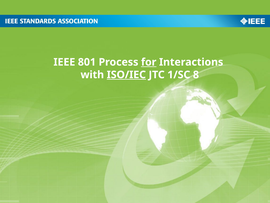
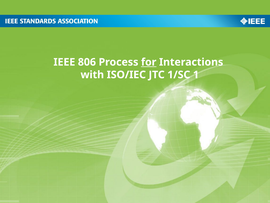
801: 801 -> 806
ISO/IEC underline: present -> none
8: 8 -> 1
